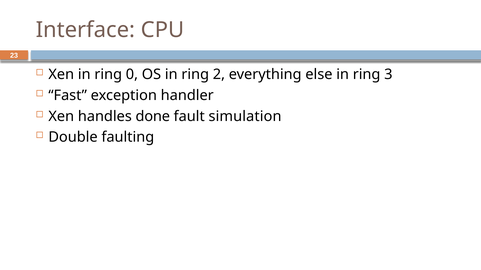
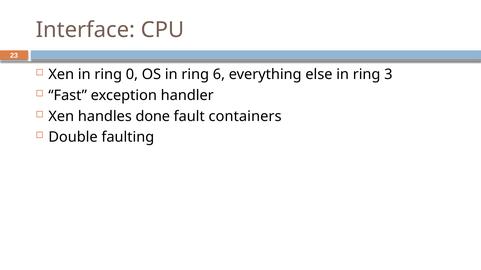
2: 2 -> 6
simulation: simulation -> containers
